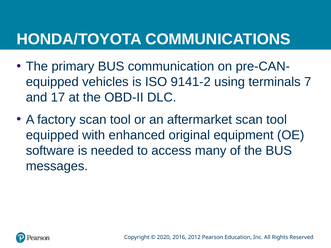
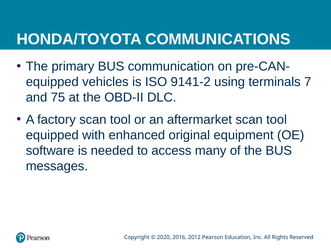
17: 17 -> 75
